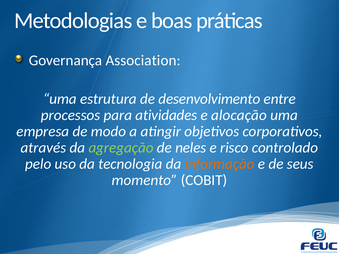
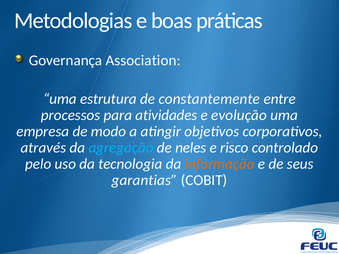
desenvolvimento: desenvolvimento -> constantemente
alocação: alocação -> evolução
agregação colour: light green -> light blue
momento: momento -> garantias
